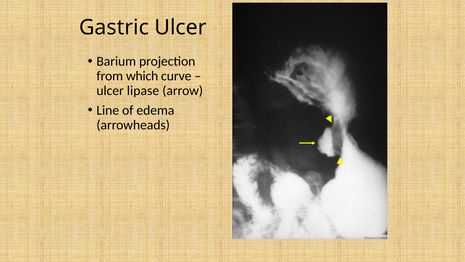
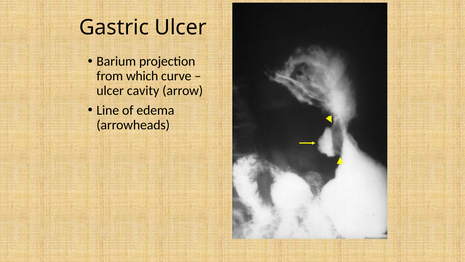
lipase: lipase -> cavity
